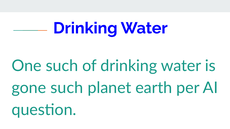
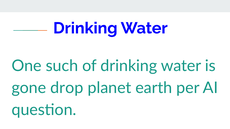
gone such: such -> drop
